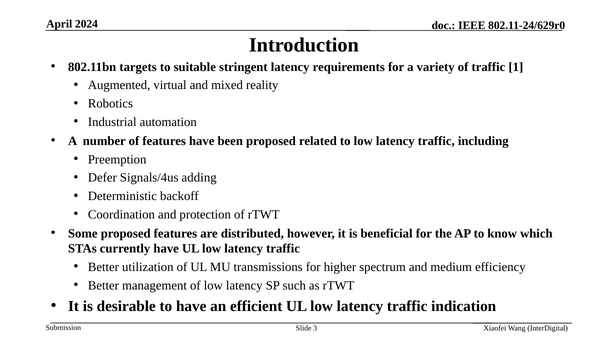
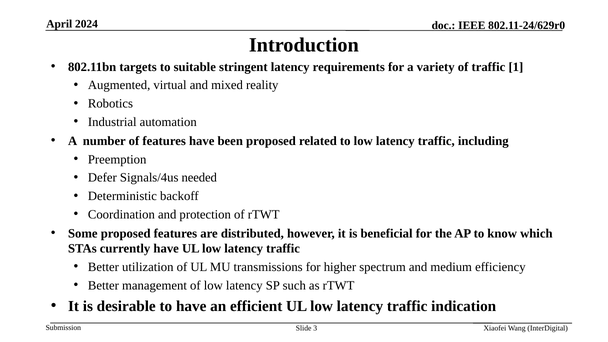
adding: adding -> needed
